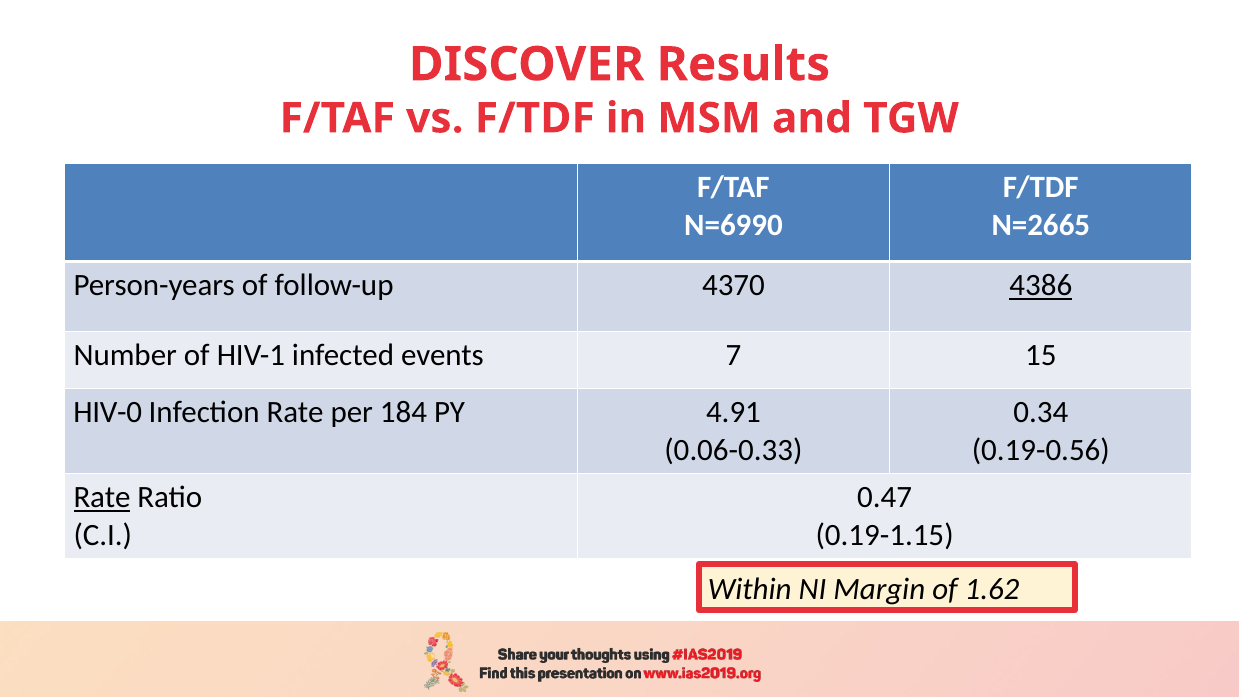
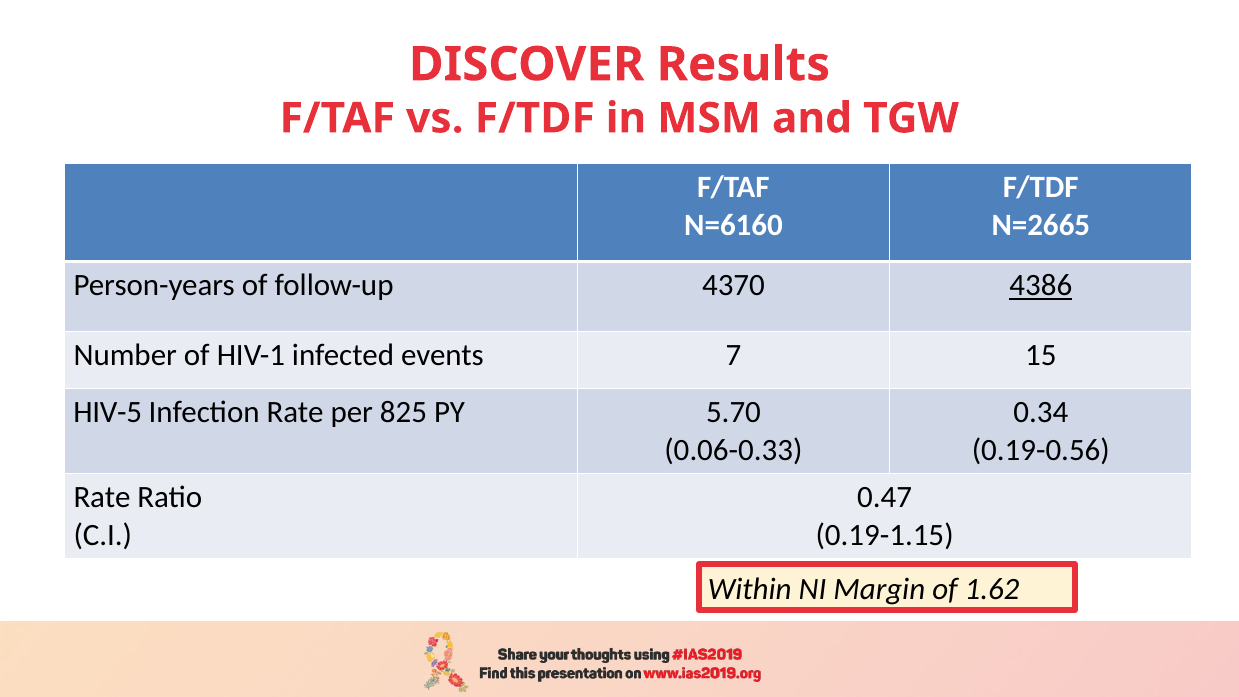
N=6990: N=6990 -> N=6160
HIV-0: HIV-0 -> HIV-5
184: 184 -> 825
4.91: 4.91 -> 5.70
Rate at (102, 497) underline: present -> none
